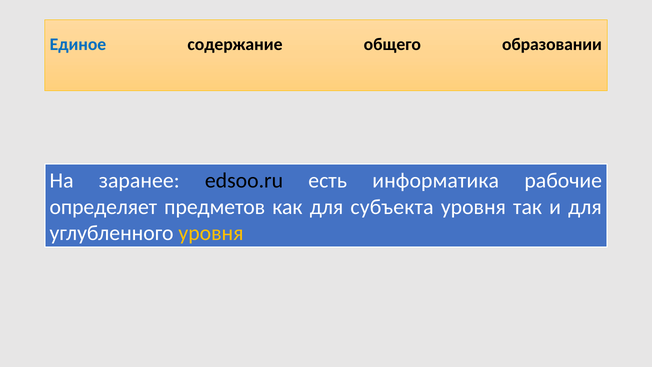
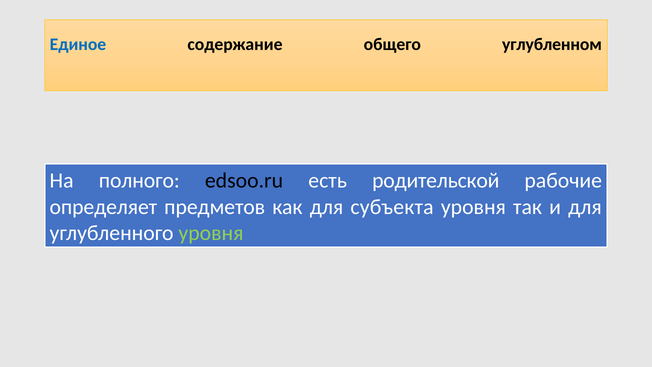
образовании: образовании -> углубленном
заранее: заранее -> полного
информатика: информатика -> родительской
уровня at (211, 233) colour: yellow -> light green
